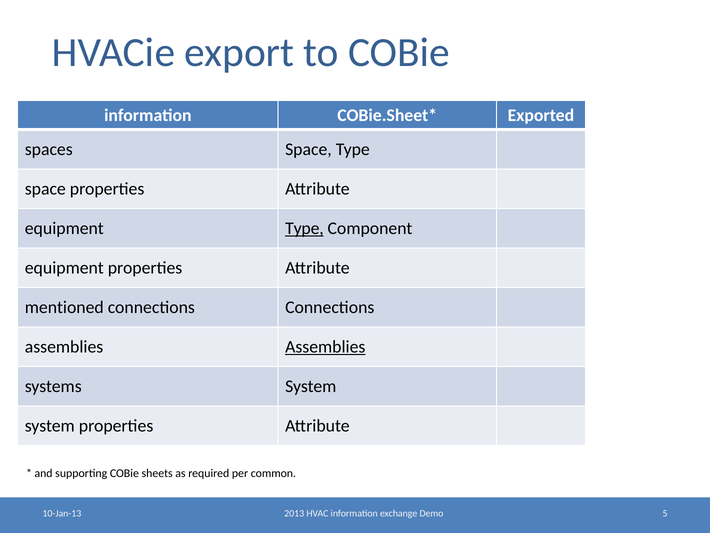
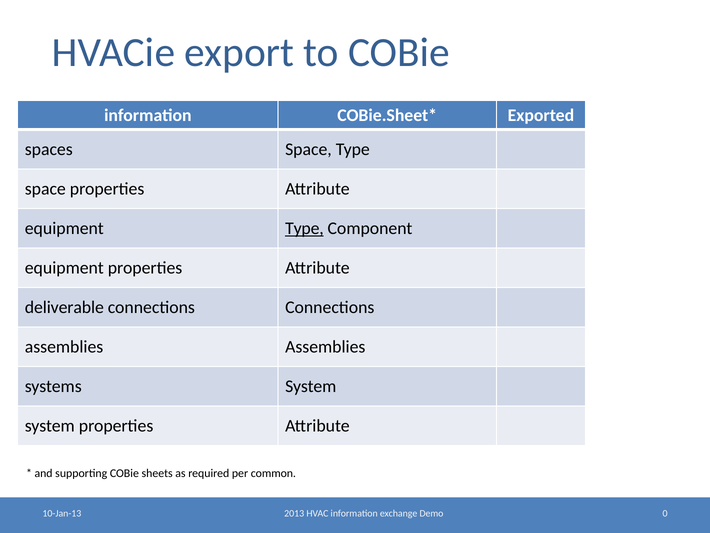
mentioned: mentioned -> deliverable
Assemblies at (325, 347) underline: present -> none
5: 5 -> 0
